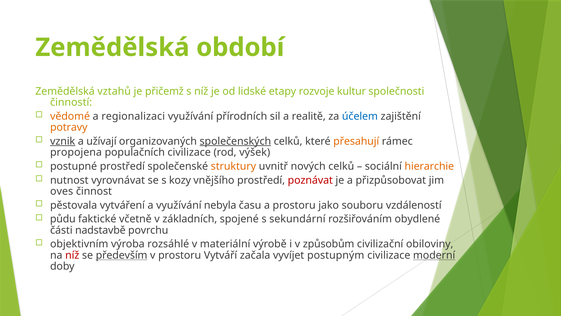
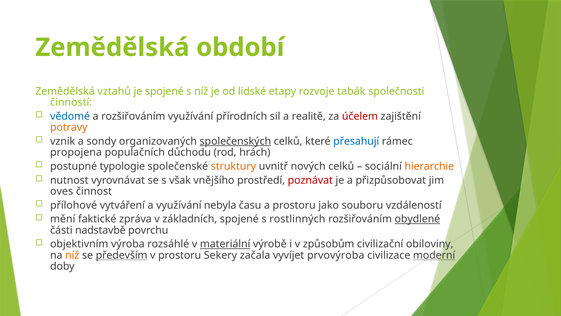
je přičemž: přičemž -> spojené
kultur: kultur -> tabák
vědomé colour: orange -> blue
a regionalizaci: regionalizaci -> rozšiřováním
účelem colour: blue -> red
vznik underline: present -> none
užívají: užívají -> sondy
přesahují colour: orange -> blue
populačních civilizace: civilizace -> důchodu
výšek: výšek -> hrách
postupné prostředí: prostředí -> typologie
kozy: kozy -> však
pěstovala: pěstovala -> přílohové
půdu: půdu -> mění
včetně: včetně -> zpráva
sekundární: sekundární -> rostlinných
obydlené underline: none -> present
materiální underline: none -> present
níž at (72, 255) colour: red -> orange
Vytváří: Vytváří -> Sekery
postupným: postupným -> prvovýroba
